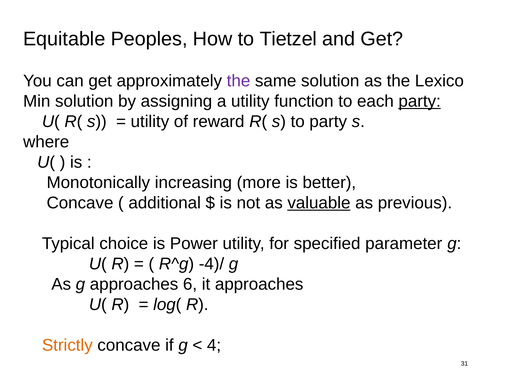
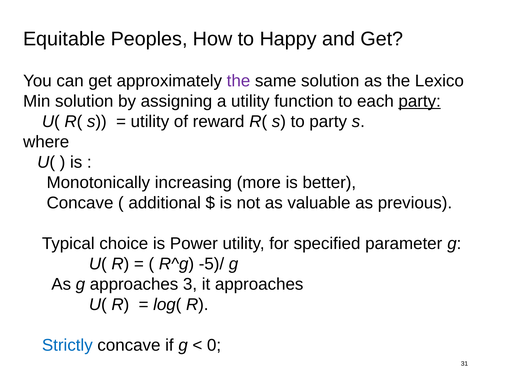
Tietzel: Tietzel -> Happy
valuable underline: present -> none
-4)/: -4)/ -> -5)/
6: 6 -> 3
Strictly colour: orange -> blue
4: 4 -> 0
